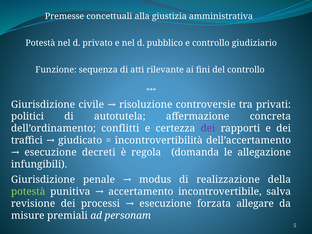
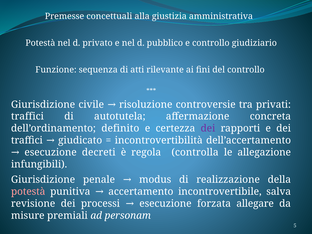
politici at (27, 116): politici -> traffici
conflitti: conflitti -> definito
domanda: domanda -> controlla
potestà at (28, 192) colour: light green -> pink
